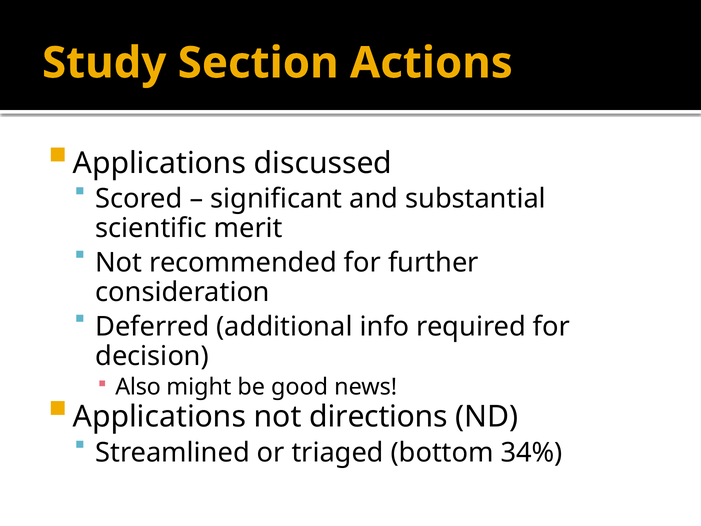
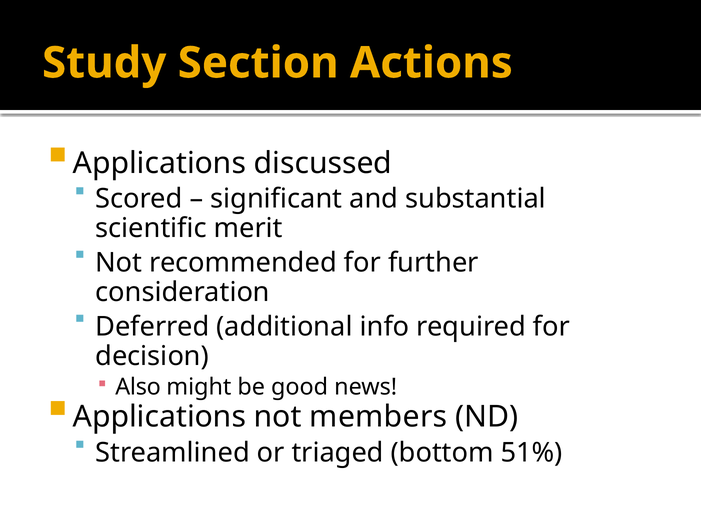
directions: directions -> members
34%: 34% -> 51%
